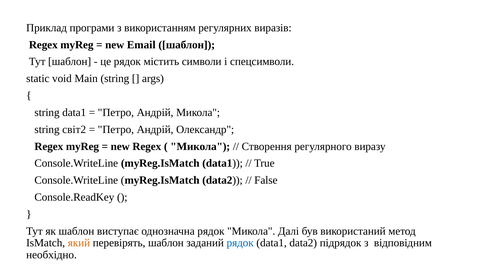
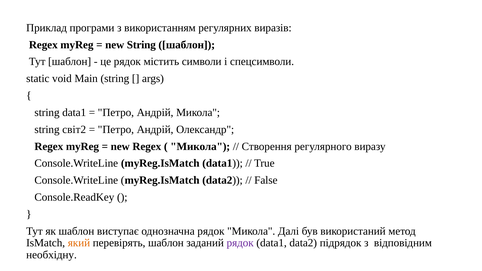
new Email: Email -> String
рядок at (240, 243) colour: blue -> purple
необхідно: необхідно -> необхідну
